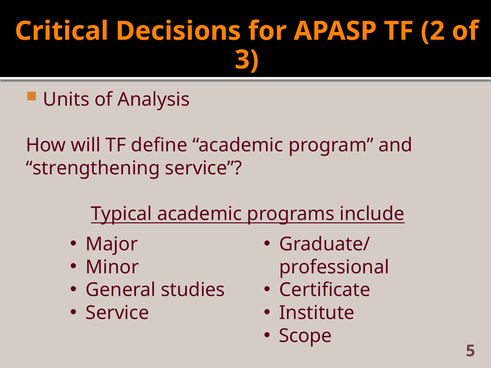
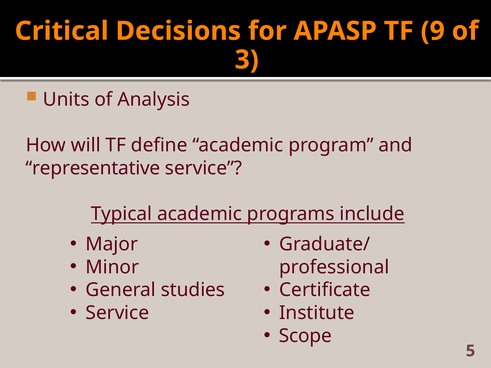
2: 2 -> 9
strengthening: strengthening -> representative
